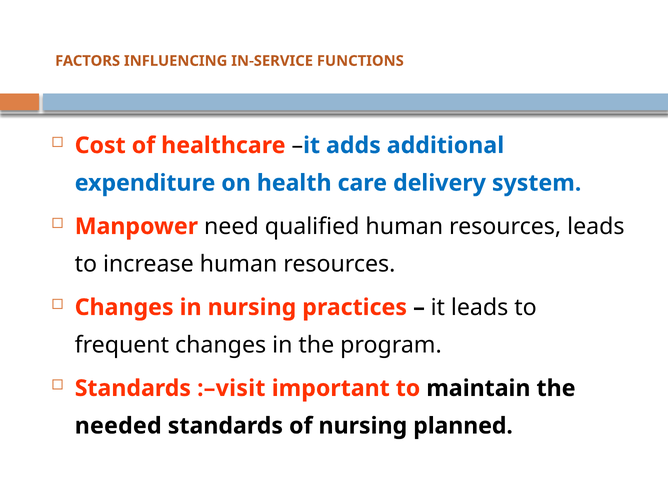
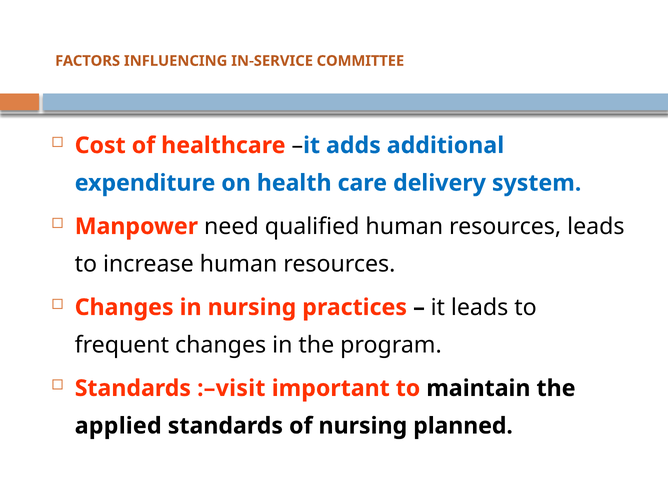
FUNCTIONS: FUNCTIONS -> COMMITTEE
needed: needed -> applied
